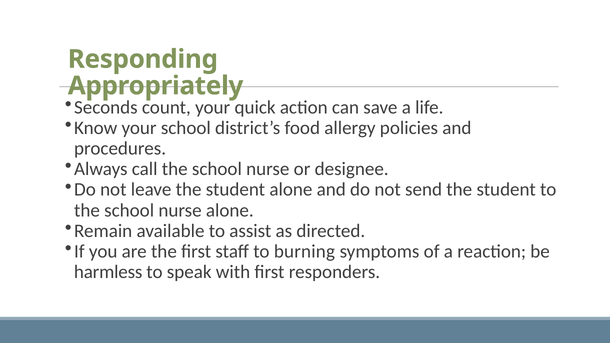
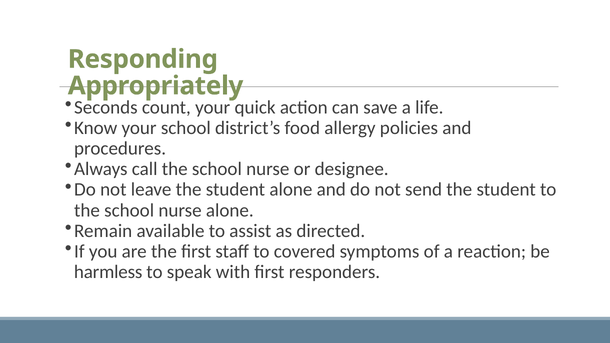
burning: burning -> covered
